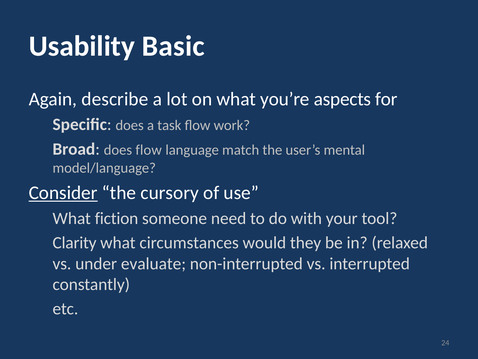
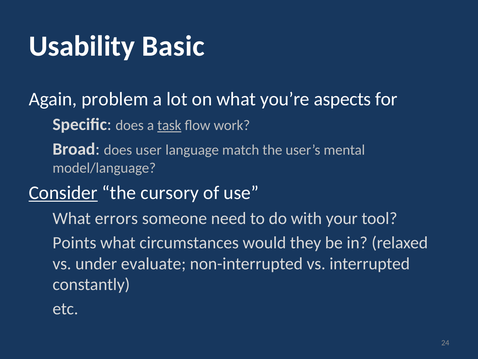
describe: describe -> problem
task underline: none -> present
does flow: flow -> user
fiction: fiction -> errors
Clarity: Clarity -> Points
